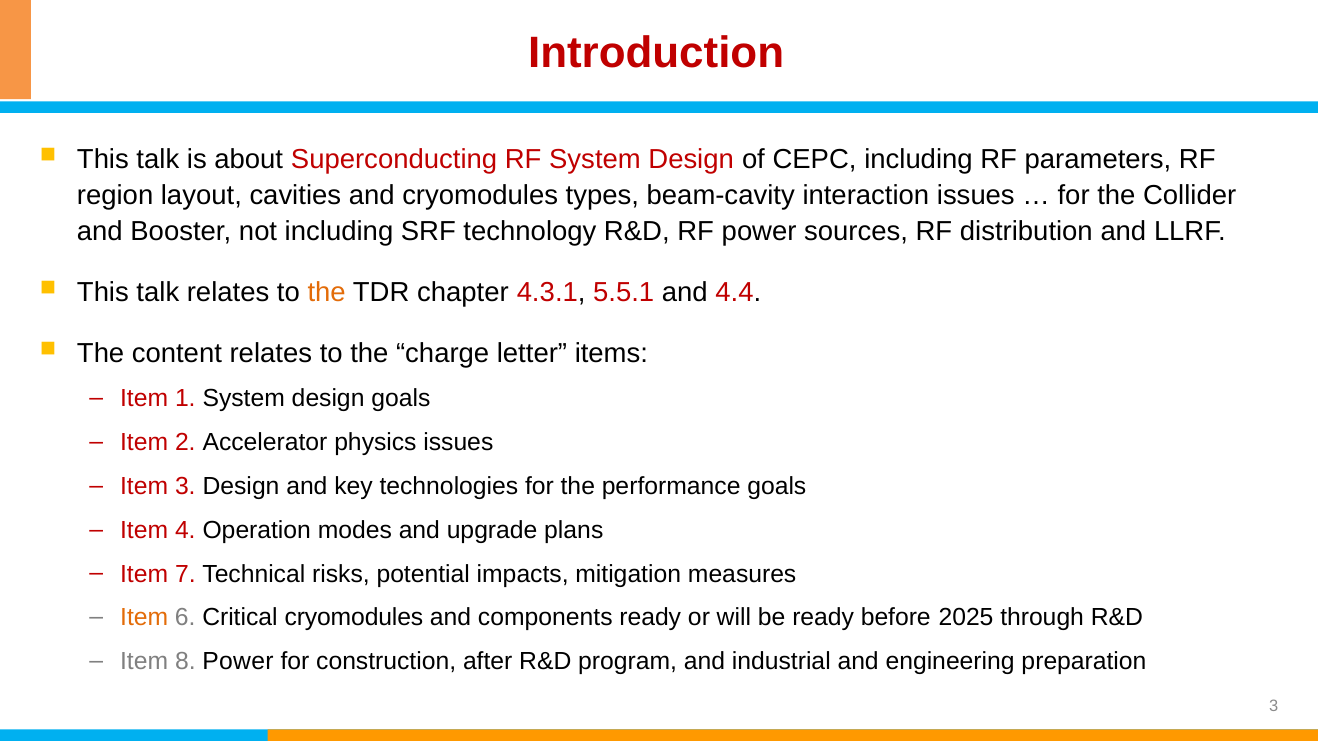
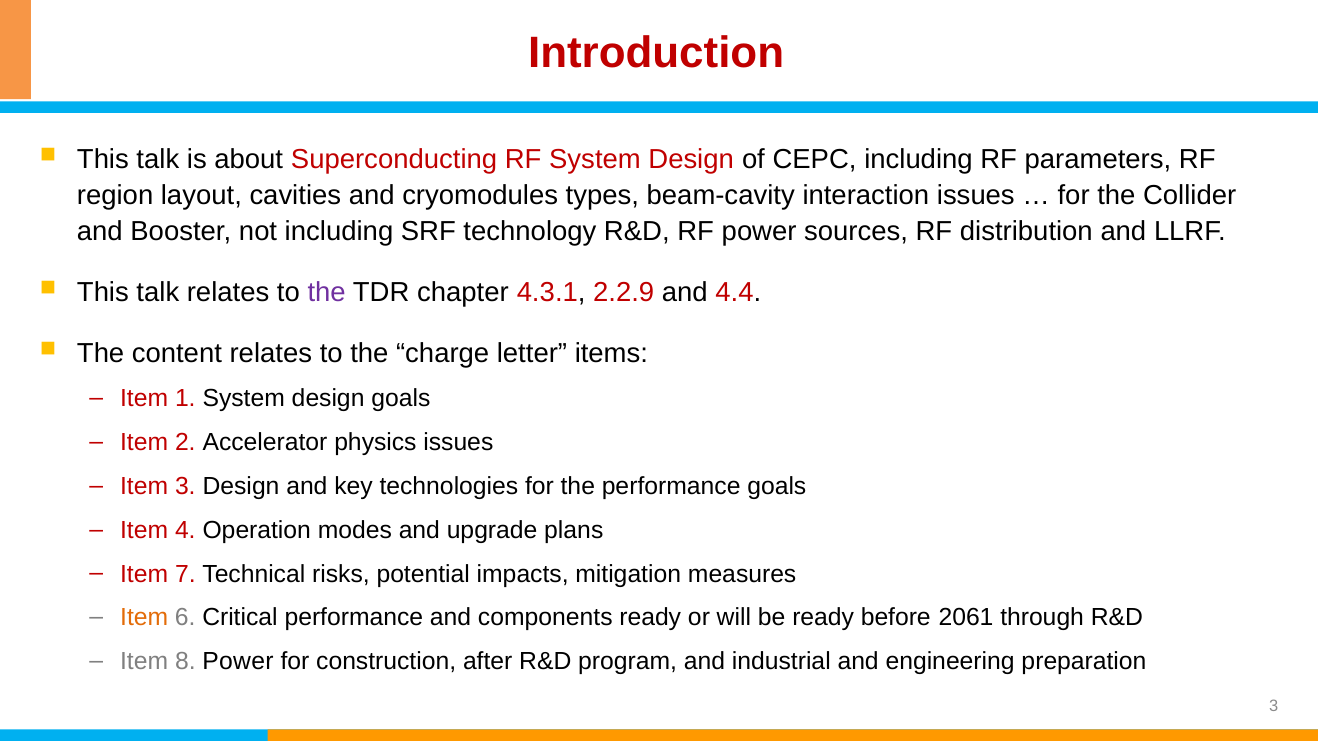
the at (327, 293) colour: orange -> purple
5.5.1: 5.5.1 -> 2.2.9
Critical cryomodules: cryomodules -> performance
2025: 2025 -> 2061
